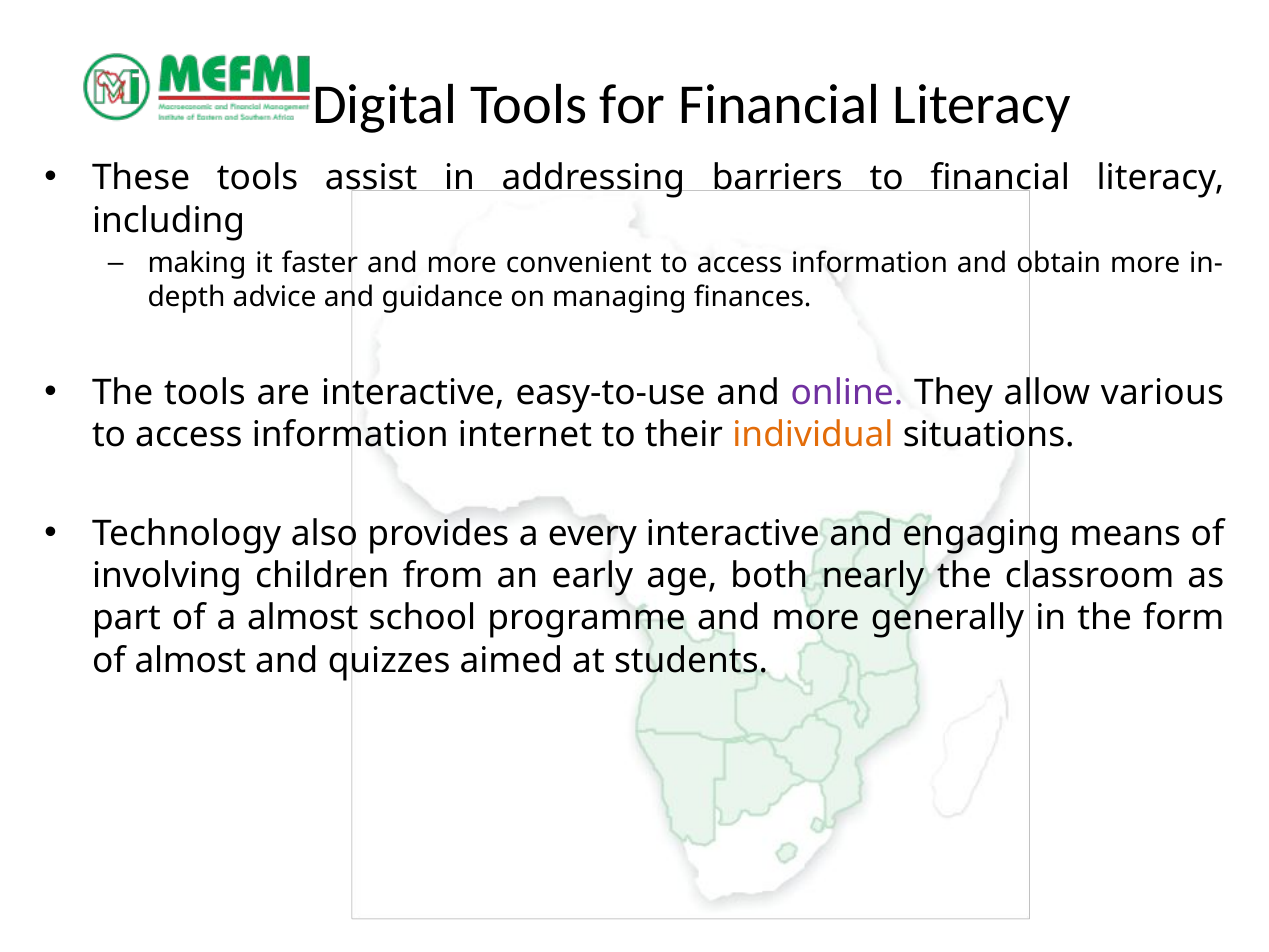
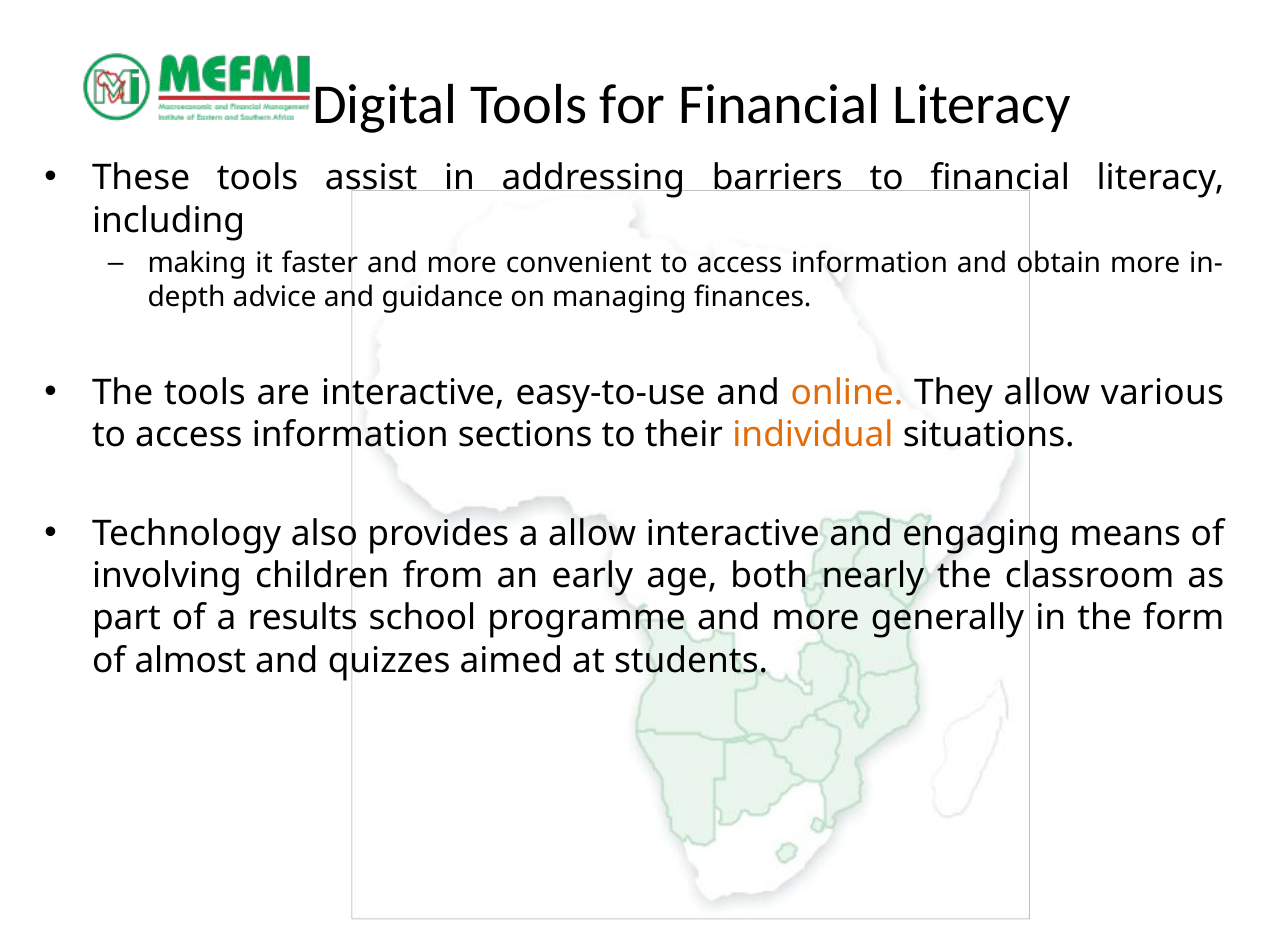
online colour: purple -> orange
internet: internet -> sections
a every: every -> allow
a almost: almost -> results
